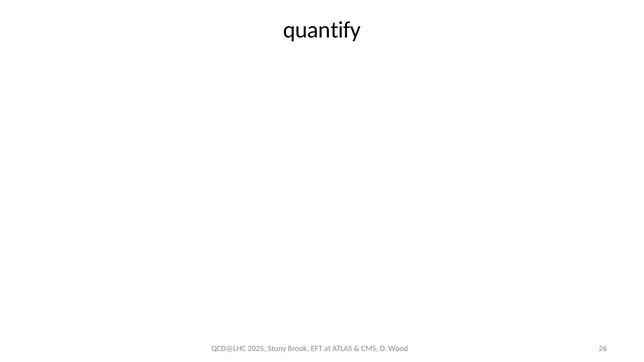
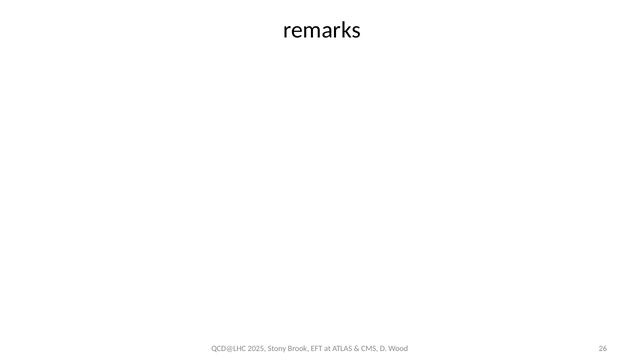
quantify: quantify -> remarks
